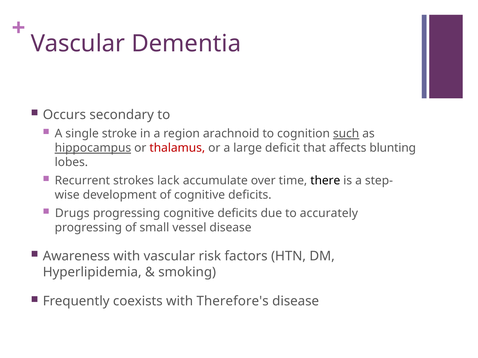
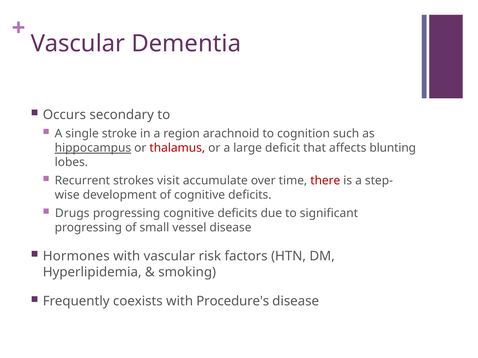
such underline: present -> none
lack: lack -> visit
there colour: black -> red
accurately: accurately -> significant
Awareness: Awareness -> Hormones
Therefore's: Therefore's -> Procedure's
